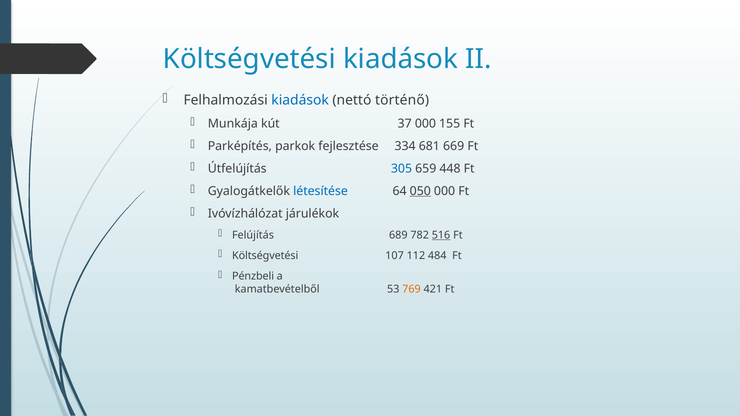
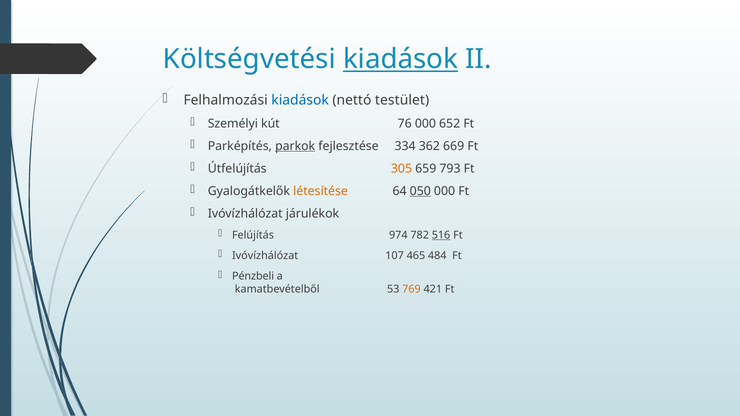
kiadások at (401, 59) underline: none -> present
történő: történő -> testület
Munkája: Munkája -> Személyi
37: 37 -> 76
155: 155 -> 652
parkok underline: none -> present
681: 681 -> 362
305 colour: blue -> orange
448: 448 -> 793
létesítése colour: blue -> orange
689: 689 -> 974
Költségvetési at (265, 256): Költségvetési -> Ivóvízhálózat
112: 112 -> 465
